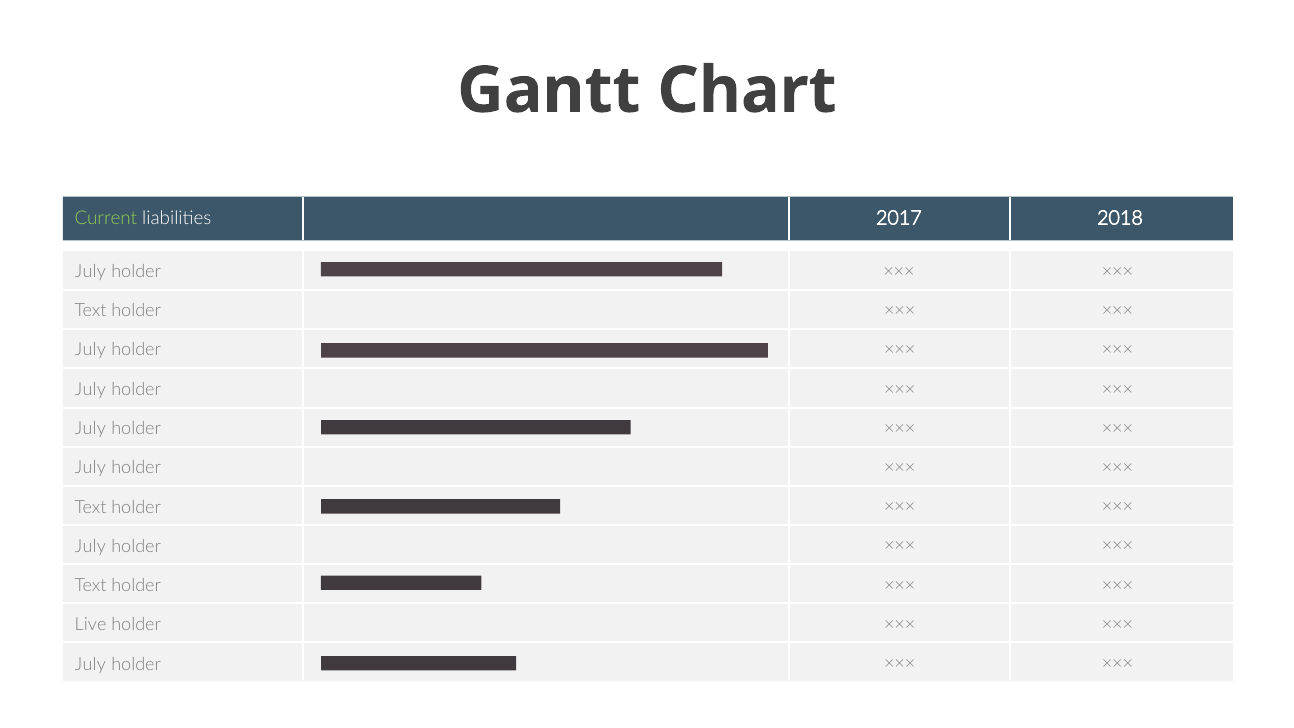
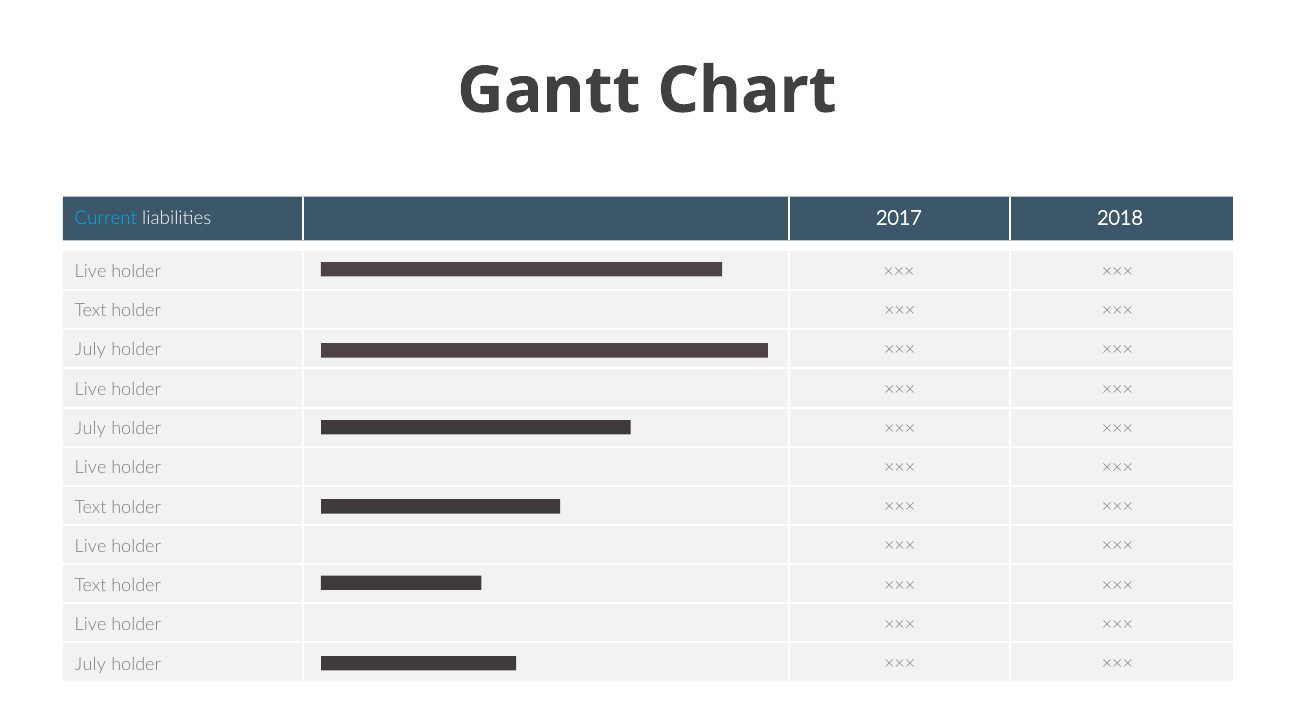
Current colour: light green -> light blue
July at (90, 271): July -> Live
July at (90, 389): July -> Live
July at (90, 468): July -> Live
July at (90, 546): July -> Live
